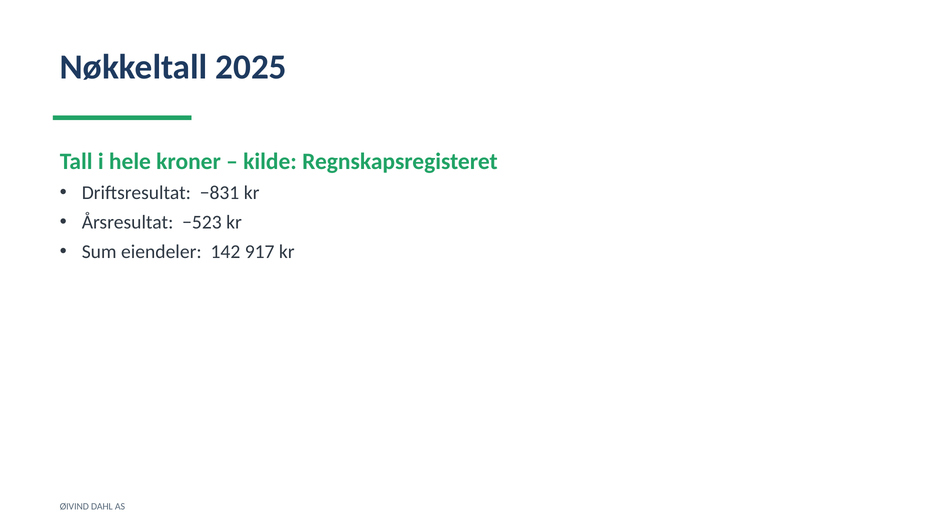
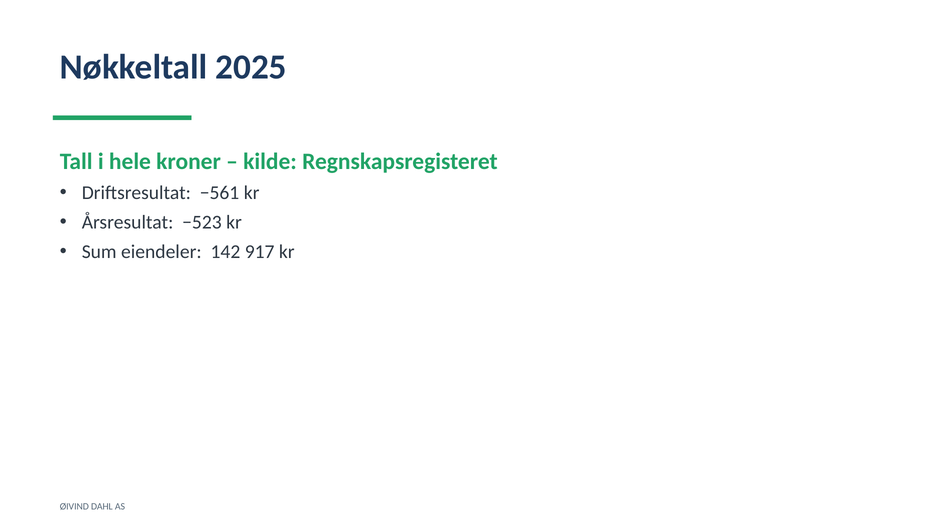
−831: −831 -> −561
